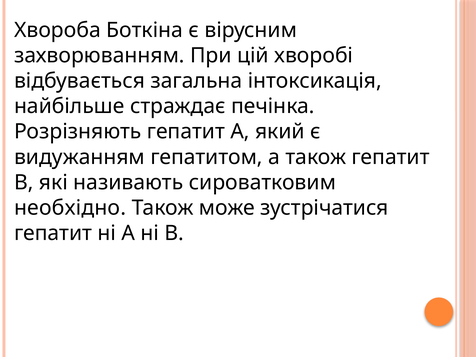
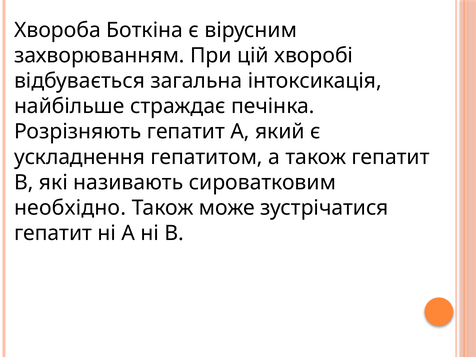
видужанням: видужанням -> ускладнення
